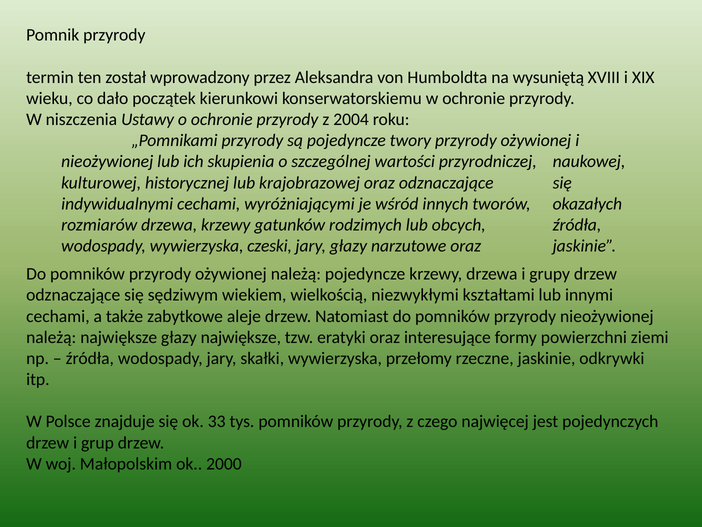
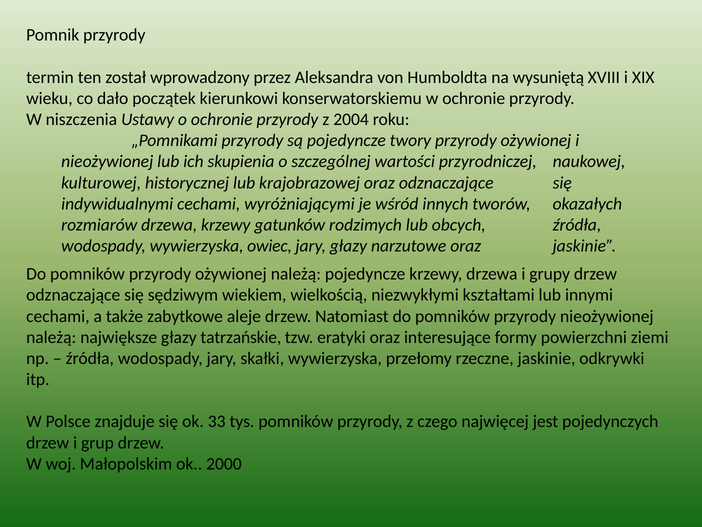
czeski: czeski -> owiec
głazy największe: największe -> tatrzańskie
